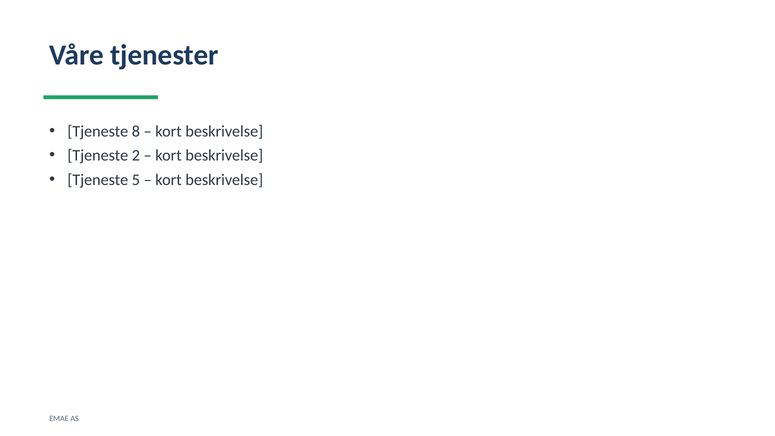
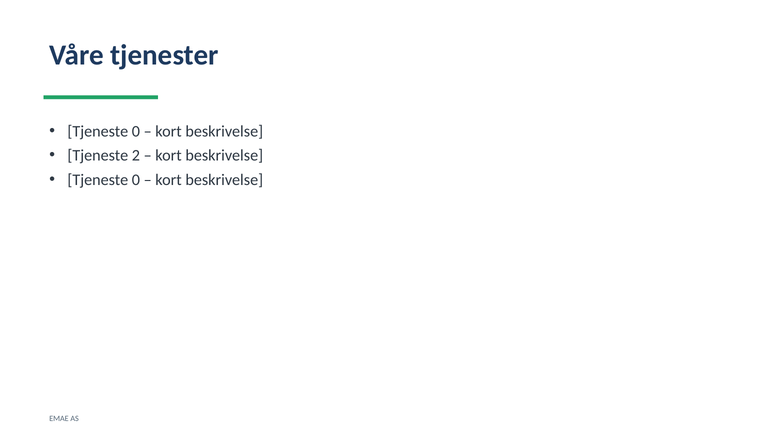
8 at (136, 131): 8 -> 0
5 at (136, 180): 5 -> 0
